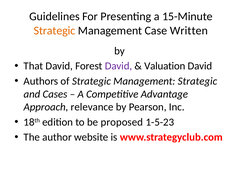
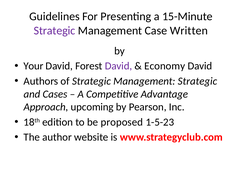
Strategic at (55, 30) colour: orange -> purple
That: That -> Your
Valuation: Valuation -> Economy
relevance: relevance -> upcoming
